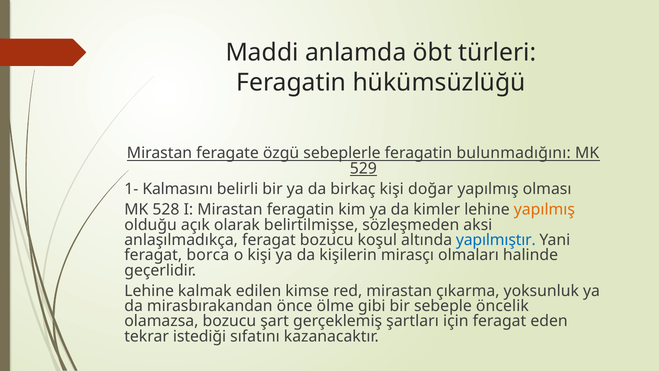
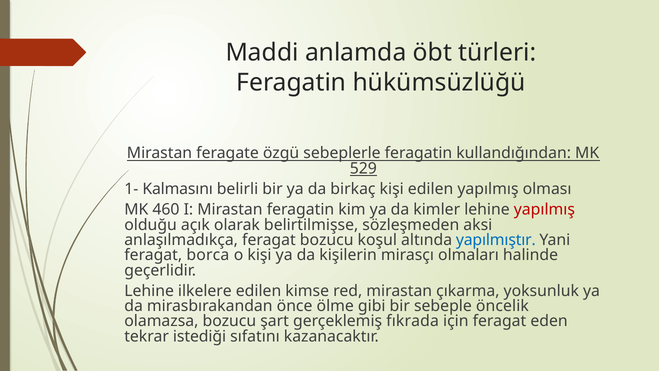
bulunmadığını: bulunmadığını -> kullandığından
kişi doğar: doğar -> edilen
528: 528 -> 460
yapılmış at (544, 210) colour: orange -> red
kalmak: kalmak -> ilkelere
şartları: şartları -> fıkrada
